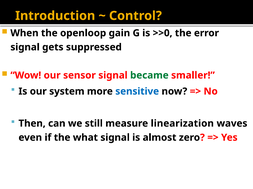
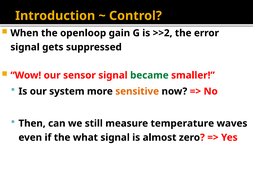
>>0: >>0 -> >>2
sensitive colour: blue -> orange
linearization: linearization -> temperature
